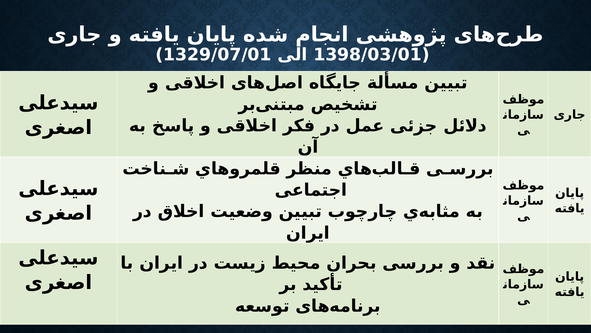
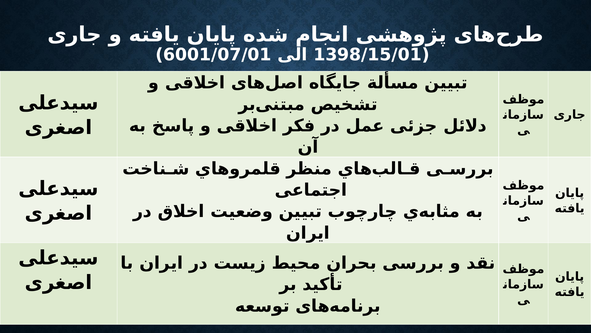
1329/07/01: 1329/07/01 -> 6001/07/01
1398/03/01: 1398/03/01 -> 1398/15/01
